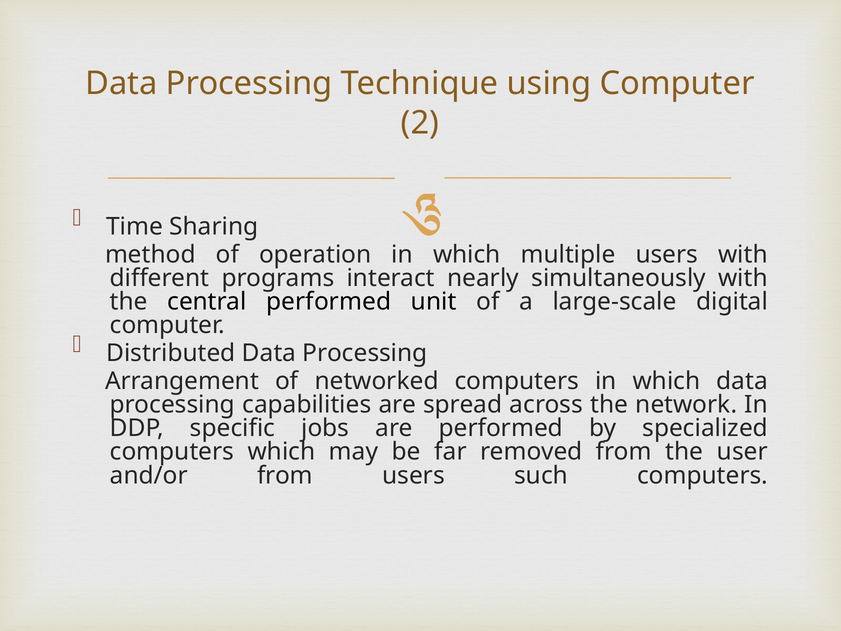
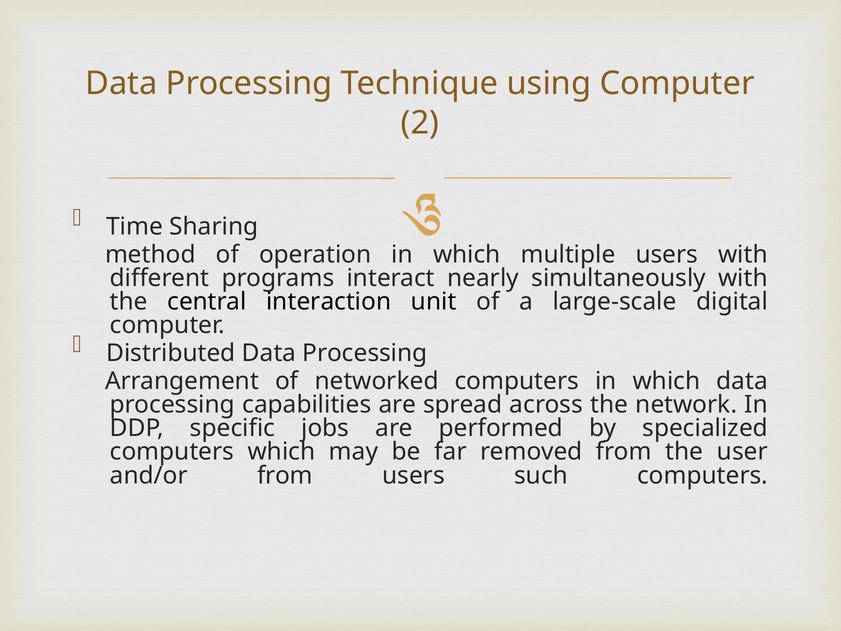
central performed: performed -> interaction
